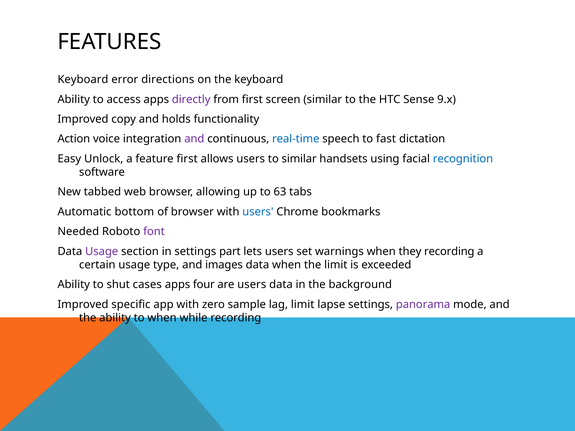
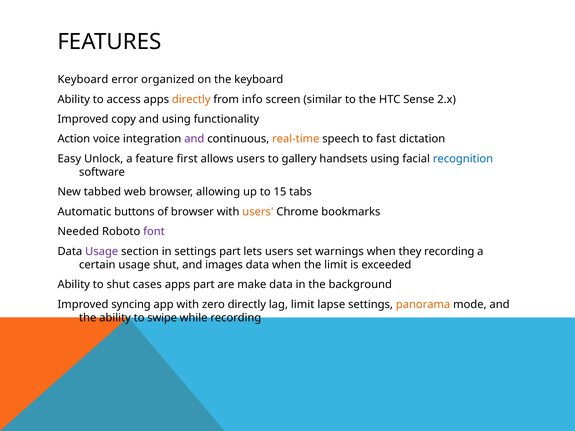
directions: directions -> organized
directly at (191, 99) colour: purple -> orange
from first: first -> info
9.x: 9.x -> 2.x
and holds: holds -> using
real-time colour: blue -> orange
to similar: similar -> gallery
63: 63 -> 15
bottom: bottom -> buttons
users at (258, 212) colour: blue -> orange
usage type: type -> shut
apps four: four -> part
are users: users -> make
specific: specific -> syncing
zero sample: sample -> directly
panorama colour: purple -> orange
to when: when -> swipe
